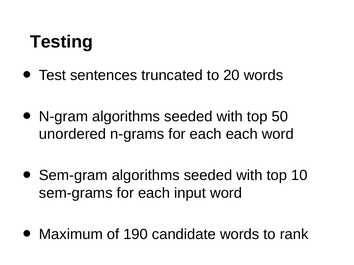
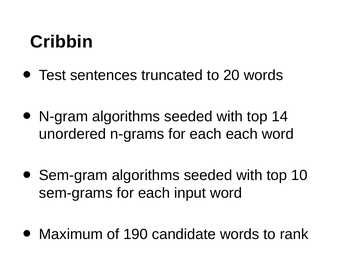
Testing: Testing -> Cribbin
50: 50 -> 14
